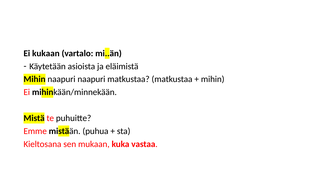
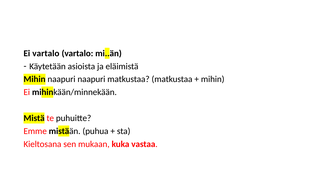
Ei kukaan: kukaan -> vartalo
